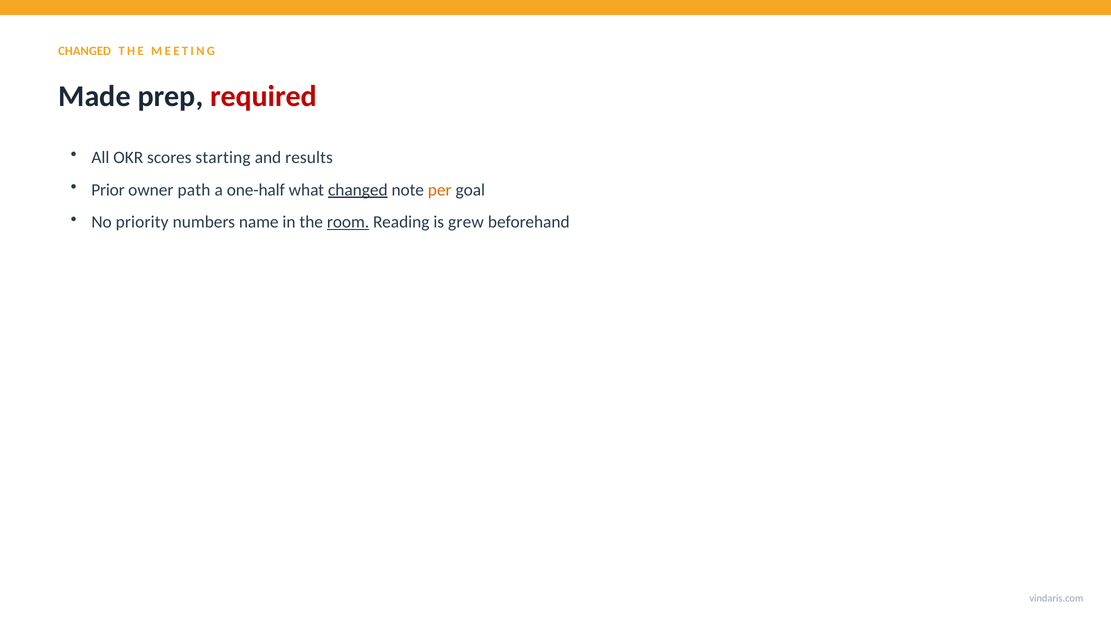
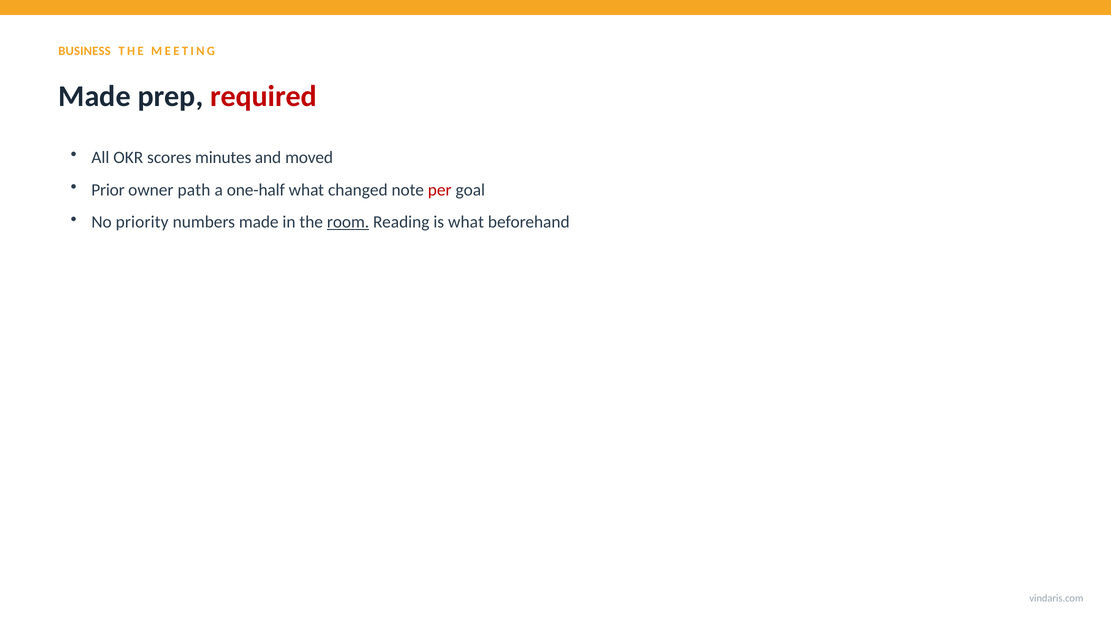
CHANGED at (85, 51): CHANGED -> BUSINESS
starting: starting -> minutes
results: results -> moved
changed at (358, 190) underline: present -> none
per colour: orange -> red
numbers name: name -> made
is grew: grew -> what
